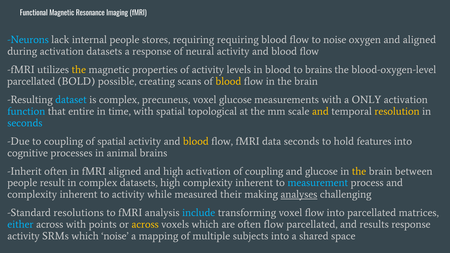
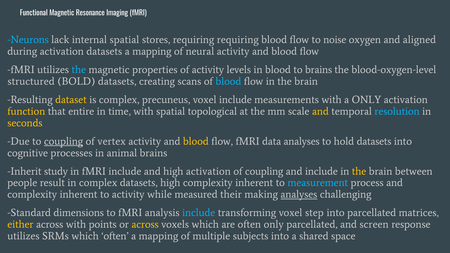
internal people: people -> spatial
response at (152, 51): response -> mapping
the at (79, 70) colour: yellow -> light blue
parcellated at (31, 81): parcellated -> structured
BOLD possible: possible -> datasets
blood at (228, 81) colour: yellow -> light blue
dataset colour: light blue -> yellow
voxel glucose: glucose -> include
function colour: light blue -> yellow
resolution colour: yellow -> light blue
seconds at (25, 123) colour: light blue -> yellow
coupling at (64, 141) underline: none -> present
of spatial: spatial -> vertex
data seconds: seconds -> analyses
hold features: features -> datasets
Inherit often: often -> study
fMRI aligned: aligned -> include
and glucose: glucose -> include
resolutions: resolutions -> dimensions
voxel flow: flow -> step
either colour: light blue -> yellow
often flow: flow -> only
results: results -> screen
activity at (23, 236): activity -> utilizes
which noise: noise -> often
